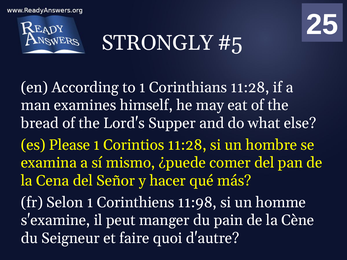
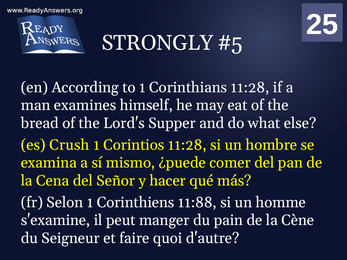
Please: Please -> Crush
11:98: 11:98 -> 11:88
